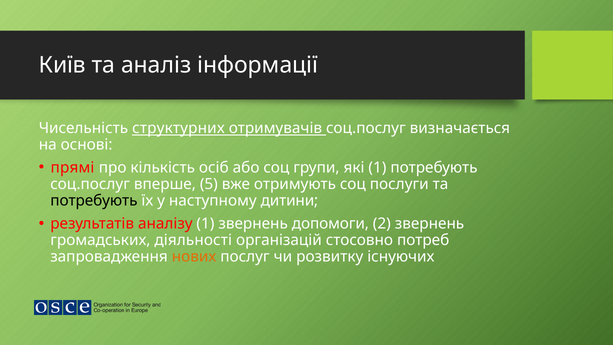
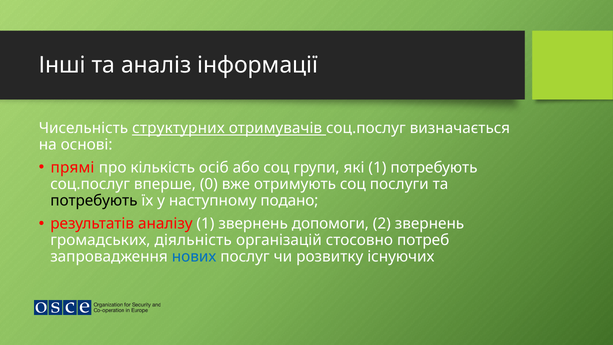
Київ: Київ -> Інші
5: 5 -> 0
дитини: дитини -> подано
діяльності: діяльності -> діяльність
нових colour: orange -> blue
